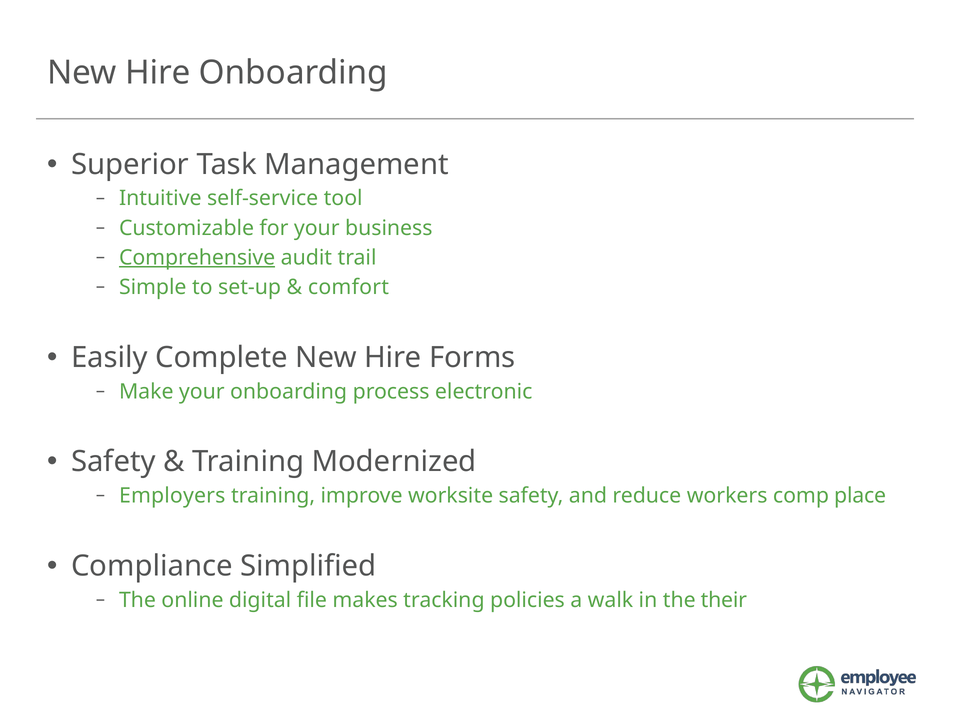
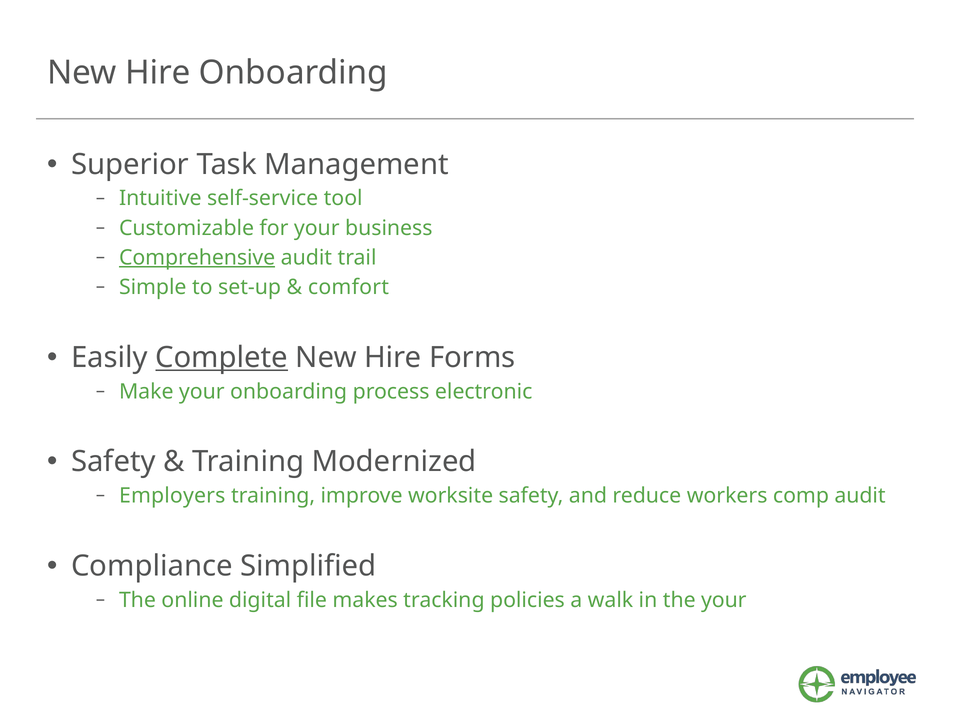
Complete underline: none -> present
comp place: place -> audit
the their: their -> your
